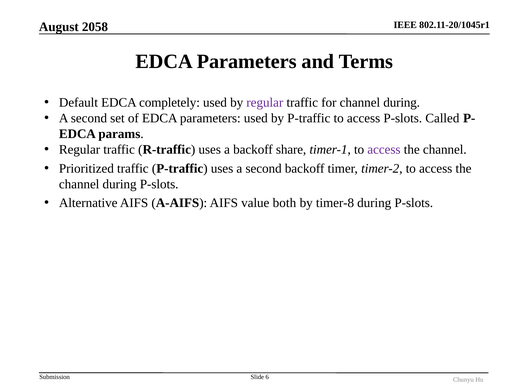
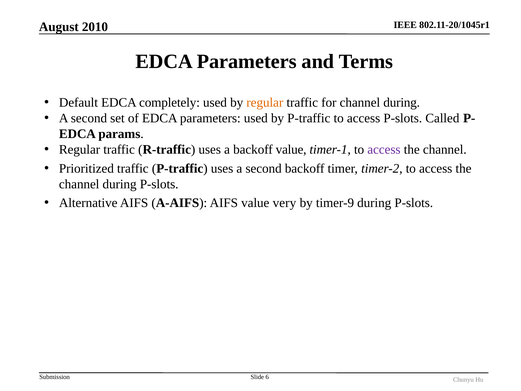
2058: 2058 -> 2010
regular at (265, 103) colour: purple -> orange
backoff share: share -> value
both: both -> very
timer-8: timer-8 -> timer-9
